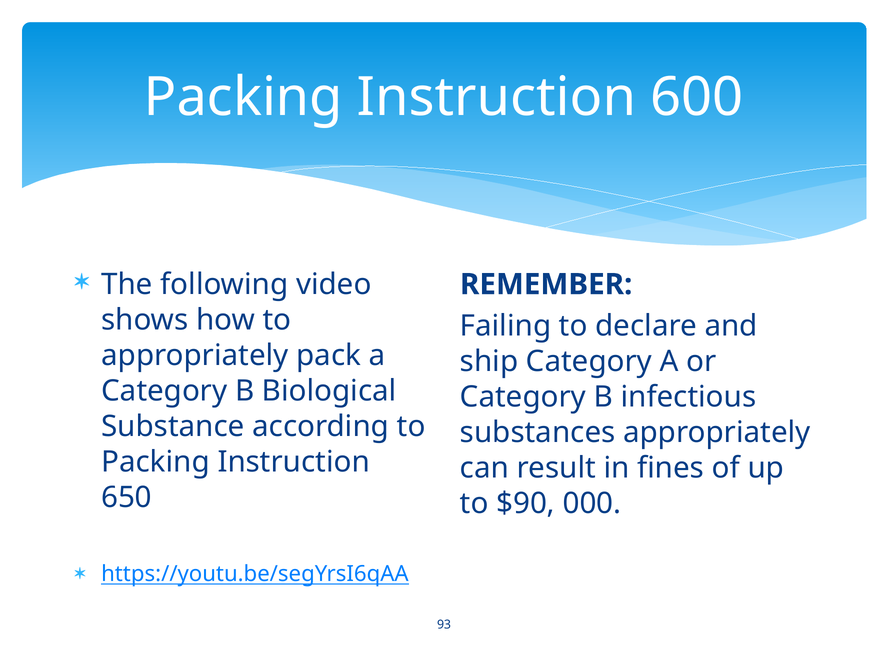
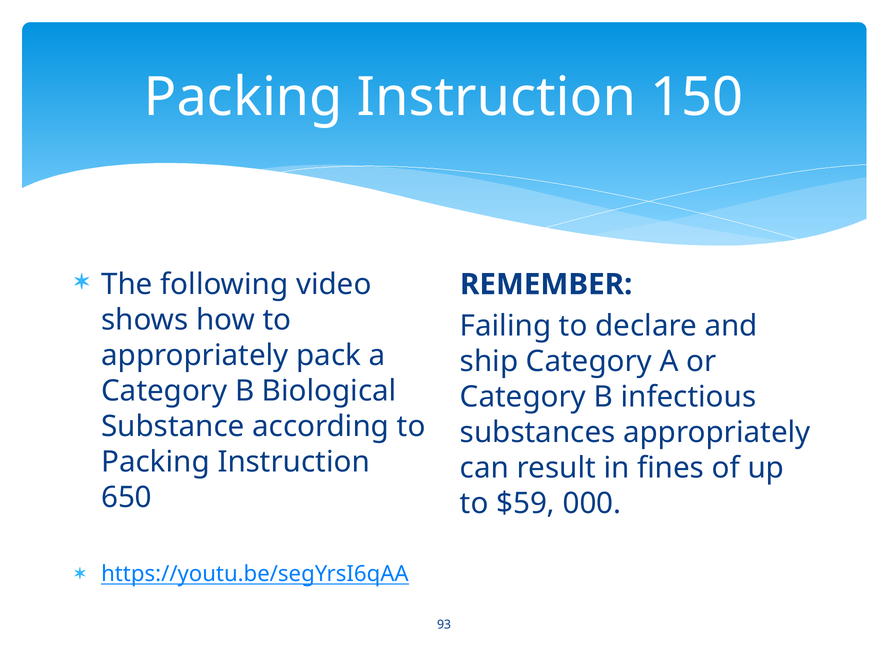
600: 600 -> 150
$90: $90 -> $59
